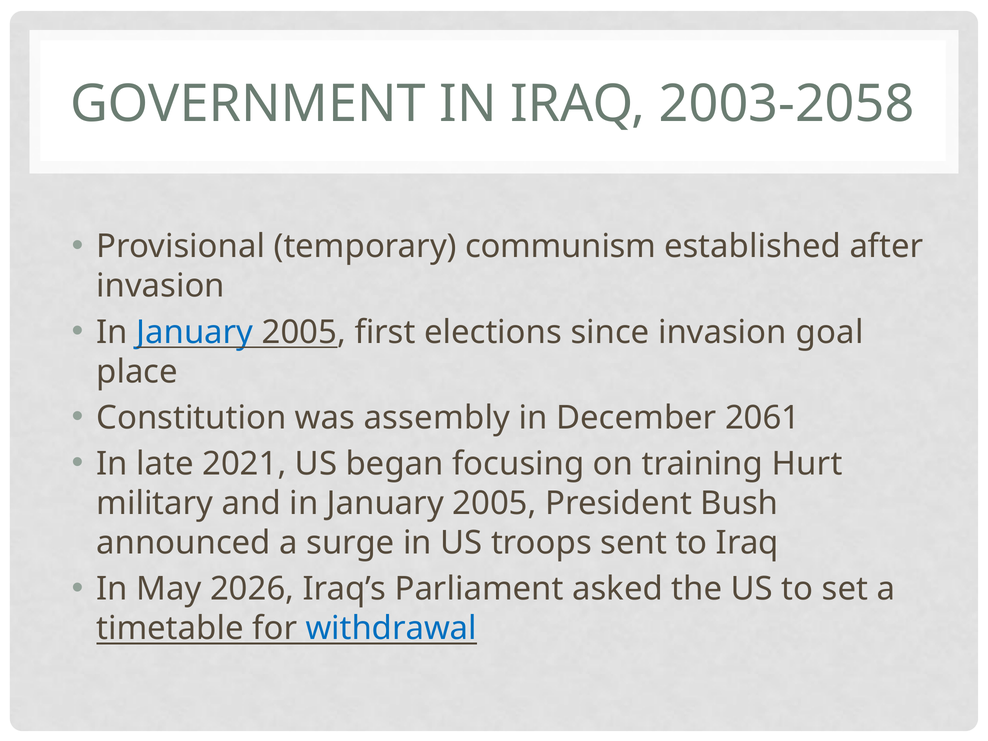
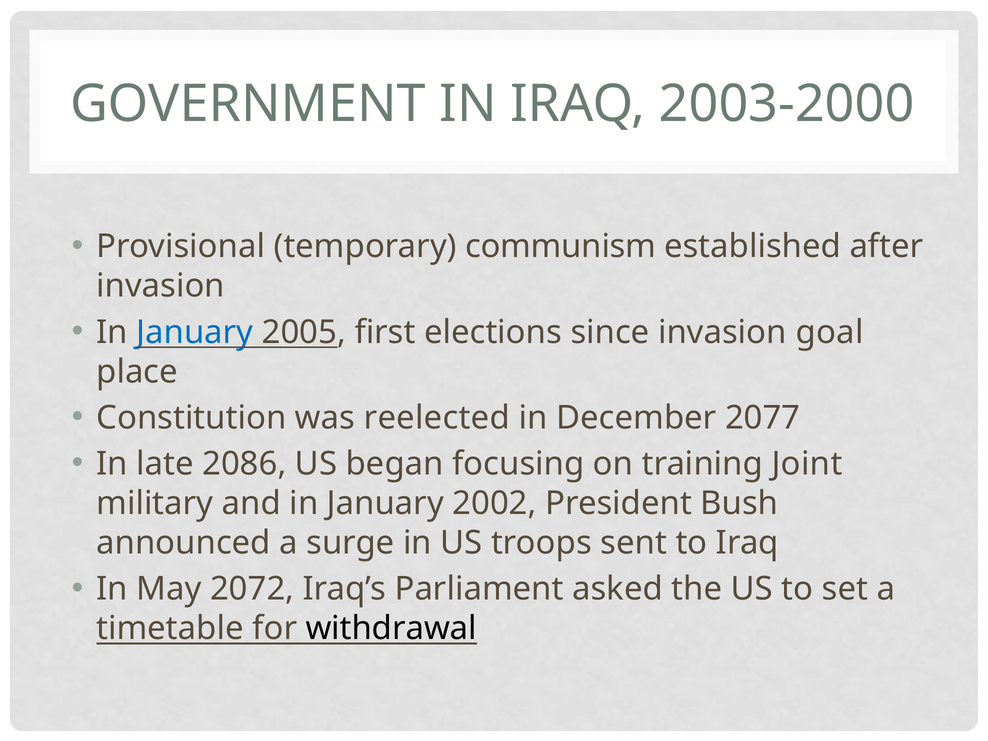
2003-2058: 2003-2058 -> 2003-2000
assembly: assembly -> reelected
2061: 2061 -> 2077
2021: 2021 -> 2086
Hurt: Hurt -> Joint
and in January 2005: 2005 -> 2002
2026: 2026 -> 2072
withdrawal colour: blue -> black
